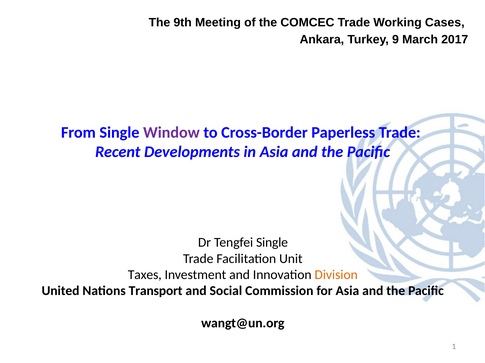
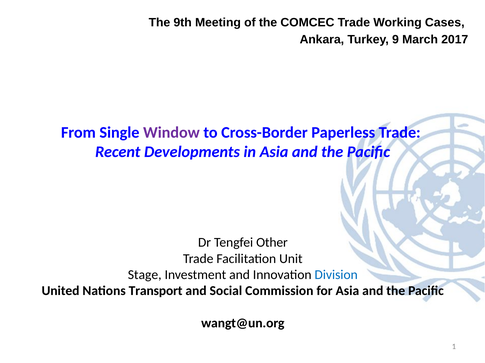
Tengfei Single: Single -> Other
Taxes: Taxes -> Stage
Division colour: orange -> blue
